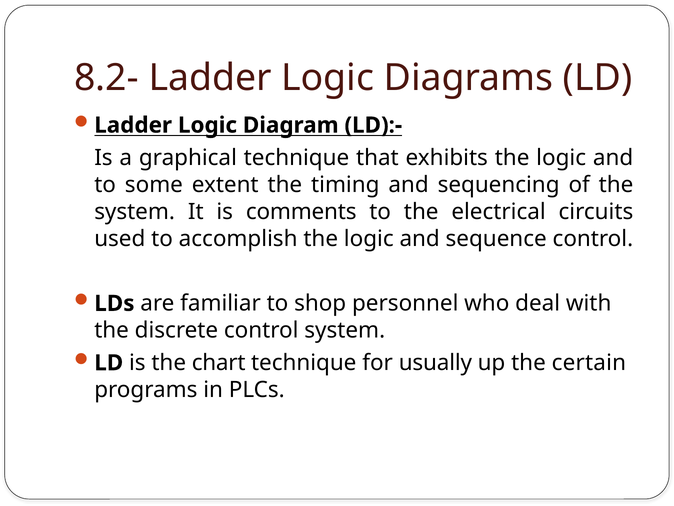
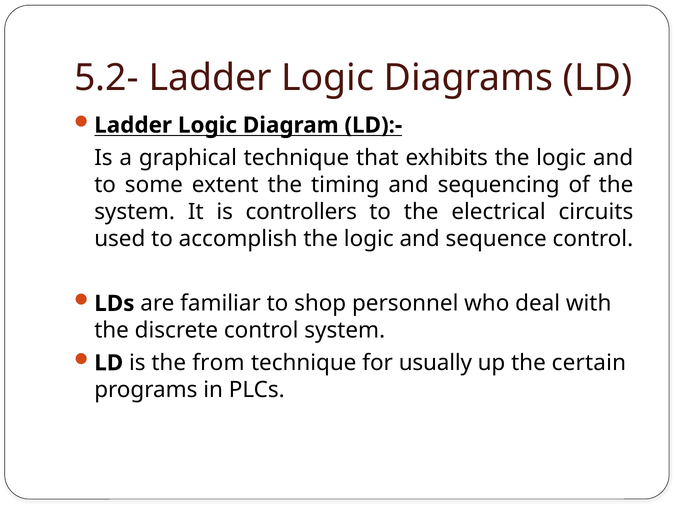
8.2-: 8.2- -> 5.2-
comments: comments -> controllers
chart: chart -> from
